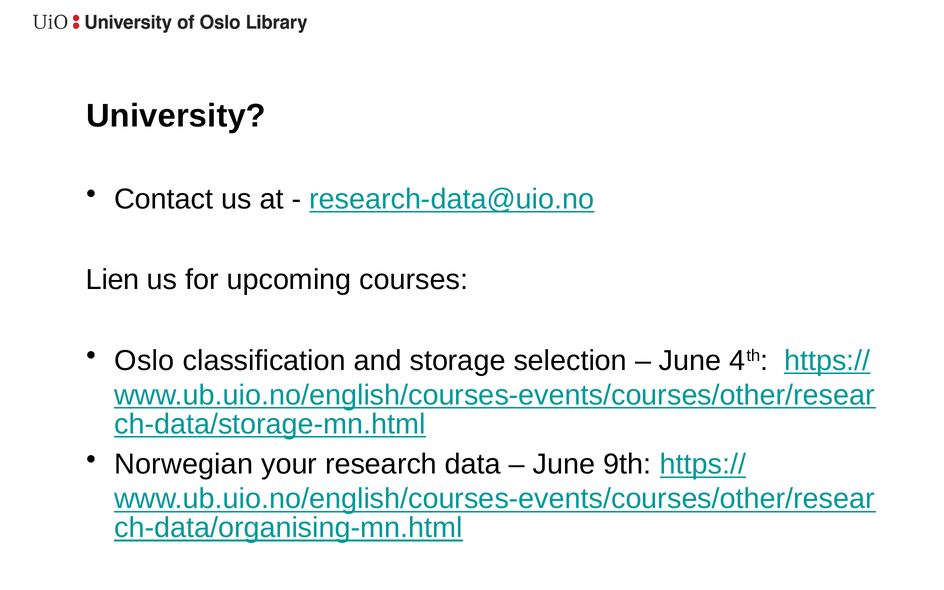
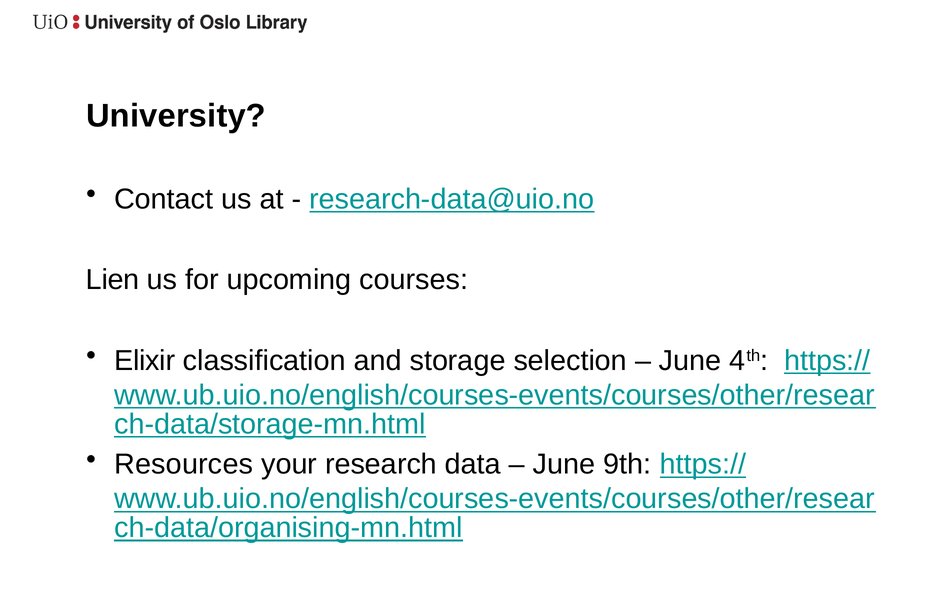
Oslo: Oslo -> Elixir
Norwegian: Norwegian -> Resources
